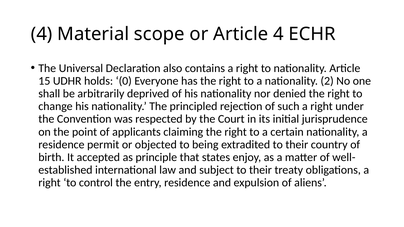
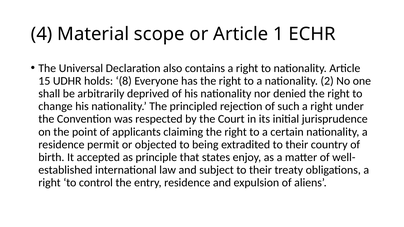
Article 4: 4 -> 1
0: 0 -> 8
